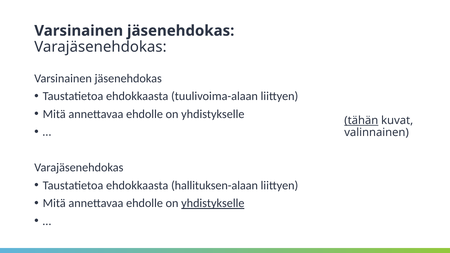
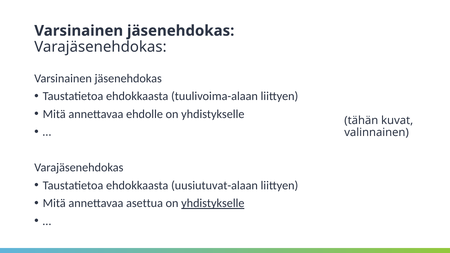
tähän underline: present -> none
hallituksen-alaan: hallituksen-alaan -> uusiutuvat-alaan
ehdolle at (145, 203): ehdolle -> asettua
